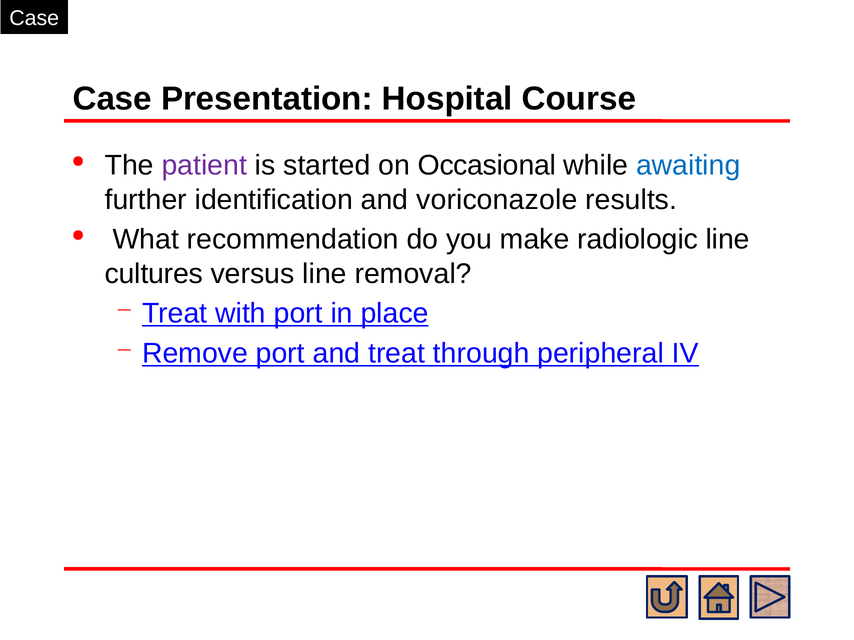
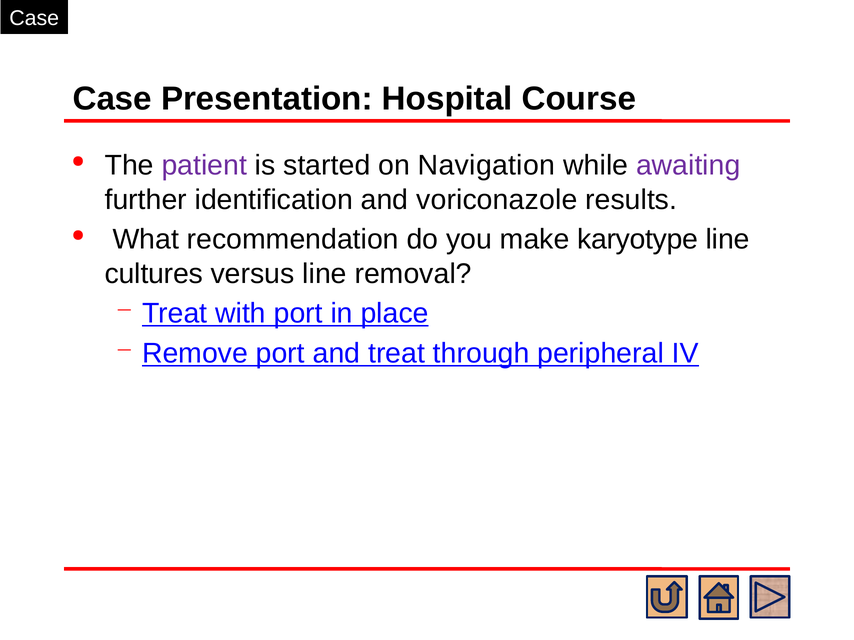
Occasional: Occasional -> Navigation
awaiting colour: blue -> purple
radiologic: radiologic -> karyotype
